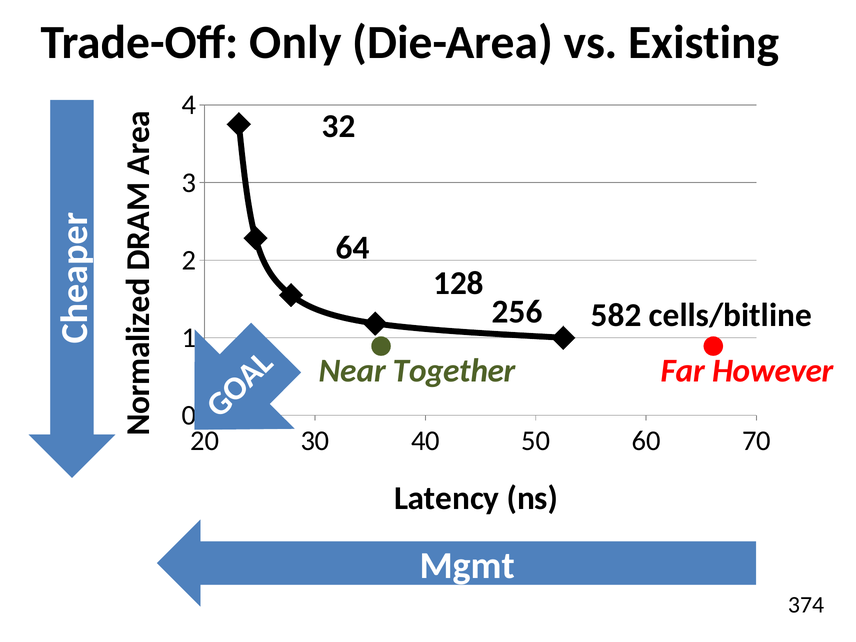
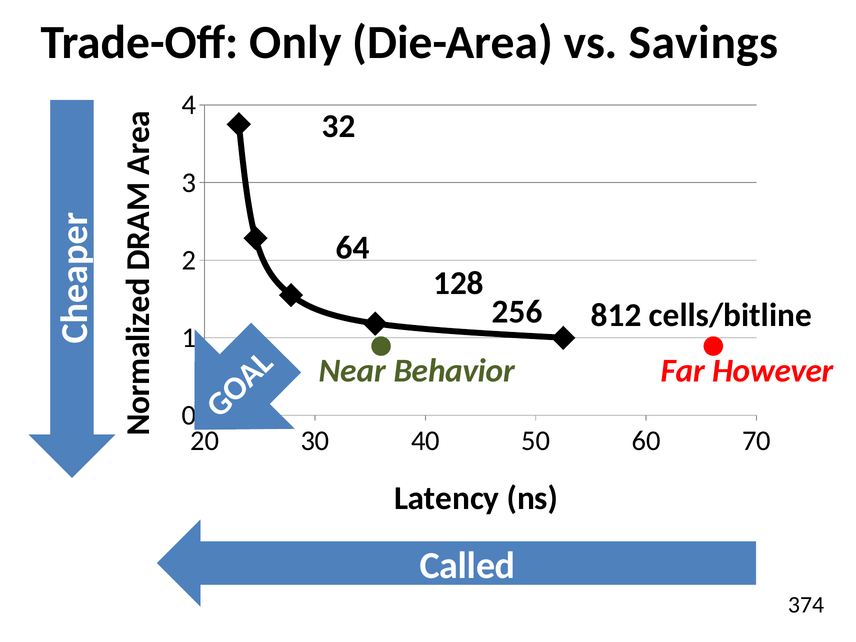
Existing: Existing -> Savings
582: 582 -> 812
Together: Together -> Behavior
Mgmt: Mgmt -> Called
